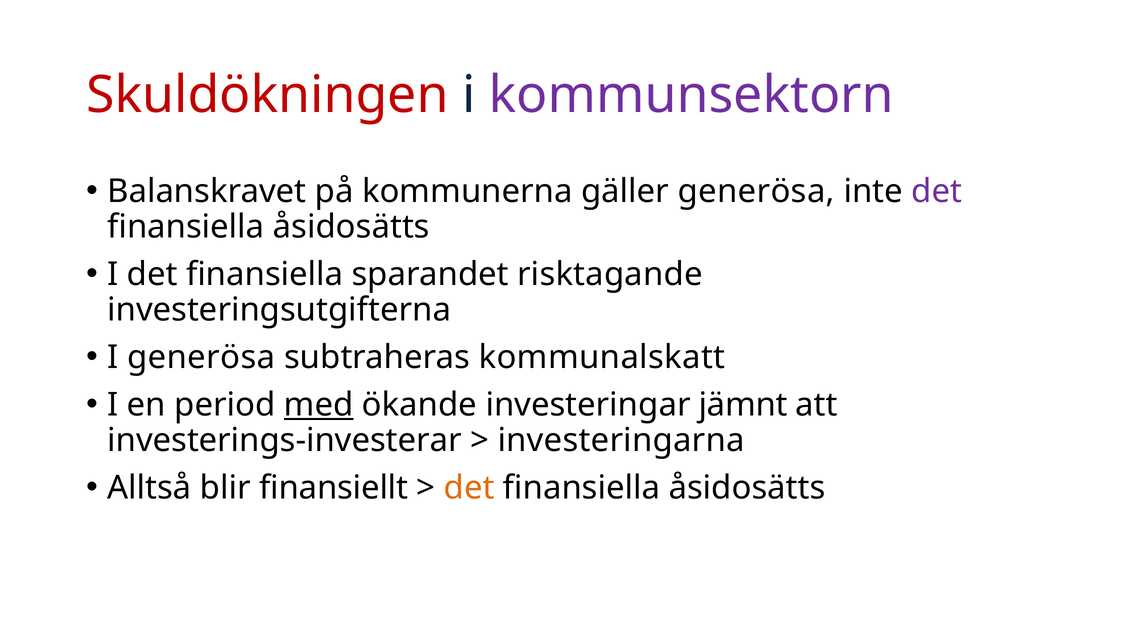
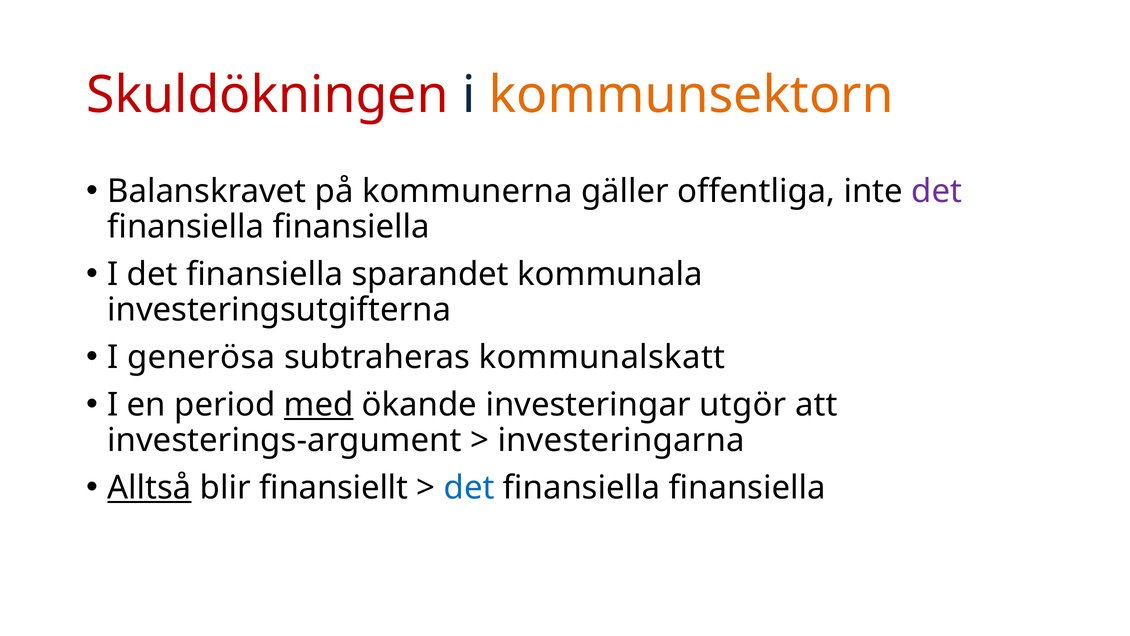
kommunsektorn colour: purple -> orange
gäller generösa: generösa -> offentliga
åsidosätts at (351, 227): åsidosätts -> finansiella
risktagande: risktagande -> kommunala
jämnt: jämnt -> utgör
investerings-investerar: investerings-investerar -> investerings-argument
Alltså underline: none -> present
det at (469, 487) colour: orange -> blue
åsidosätts at (747, 487): åsidosätts -> finansiella
